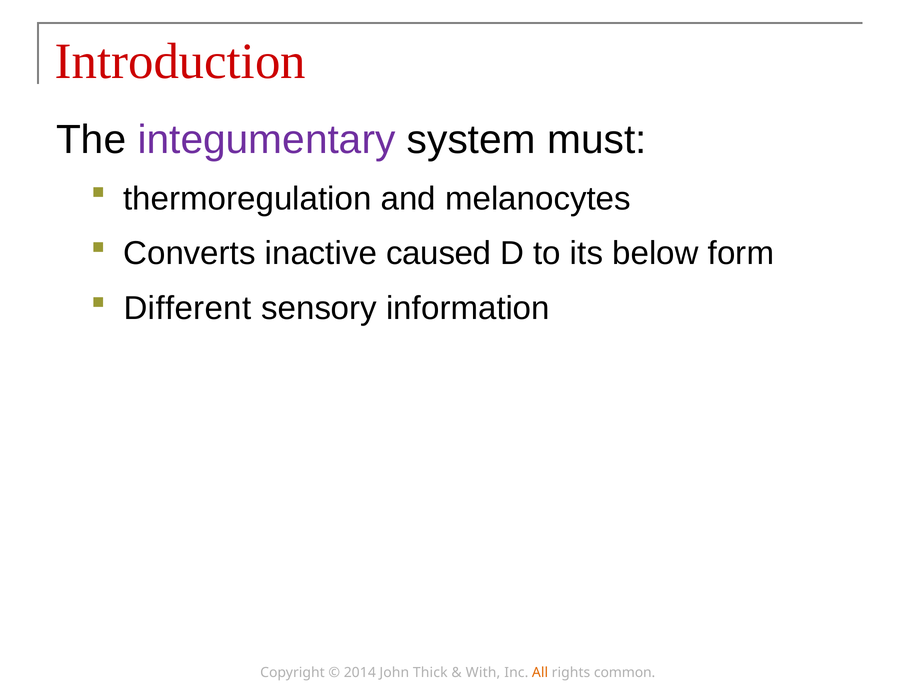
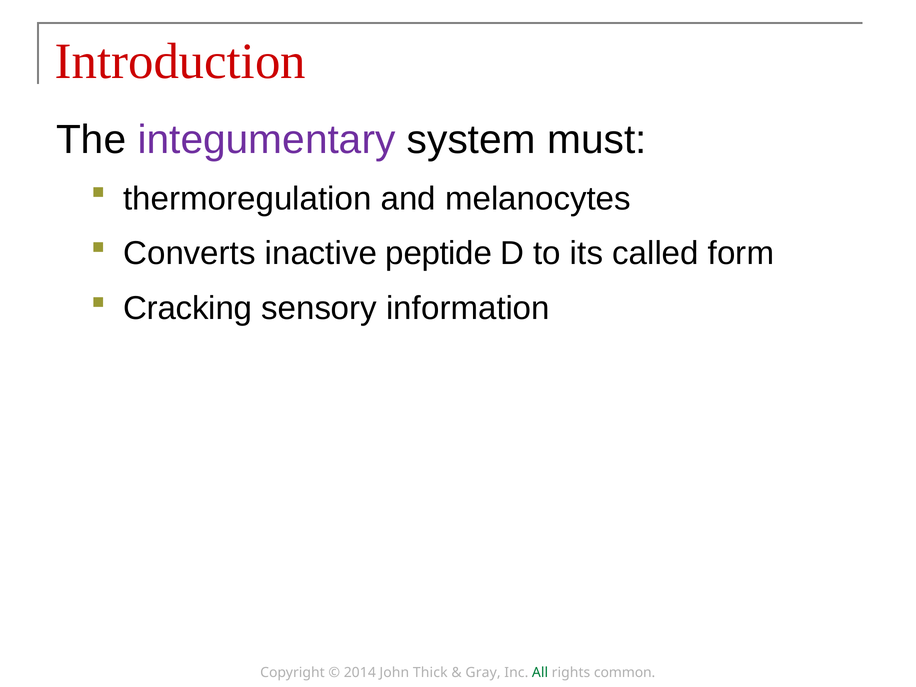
caused: caused -> peptide
below: below -> called
Different: Different -> Cracking
With: With -> Gray
All colour: orange -> green
